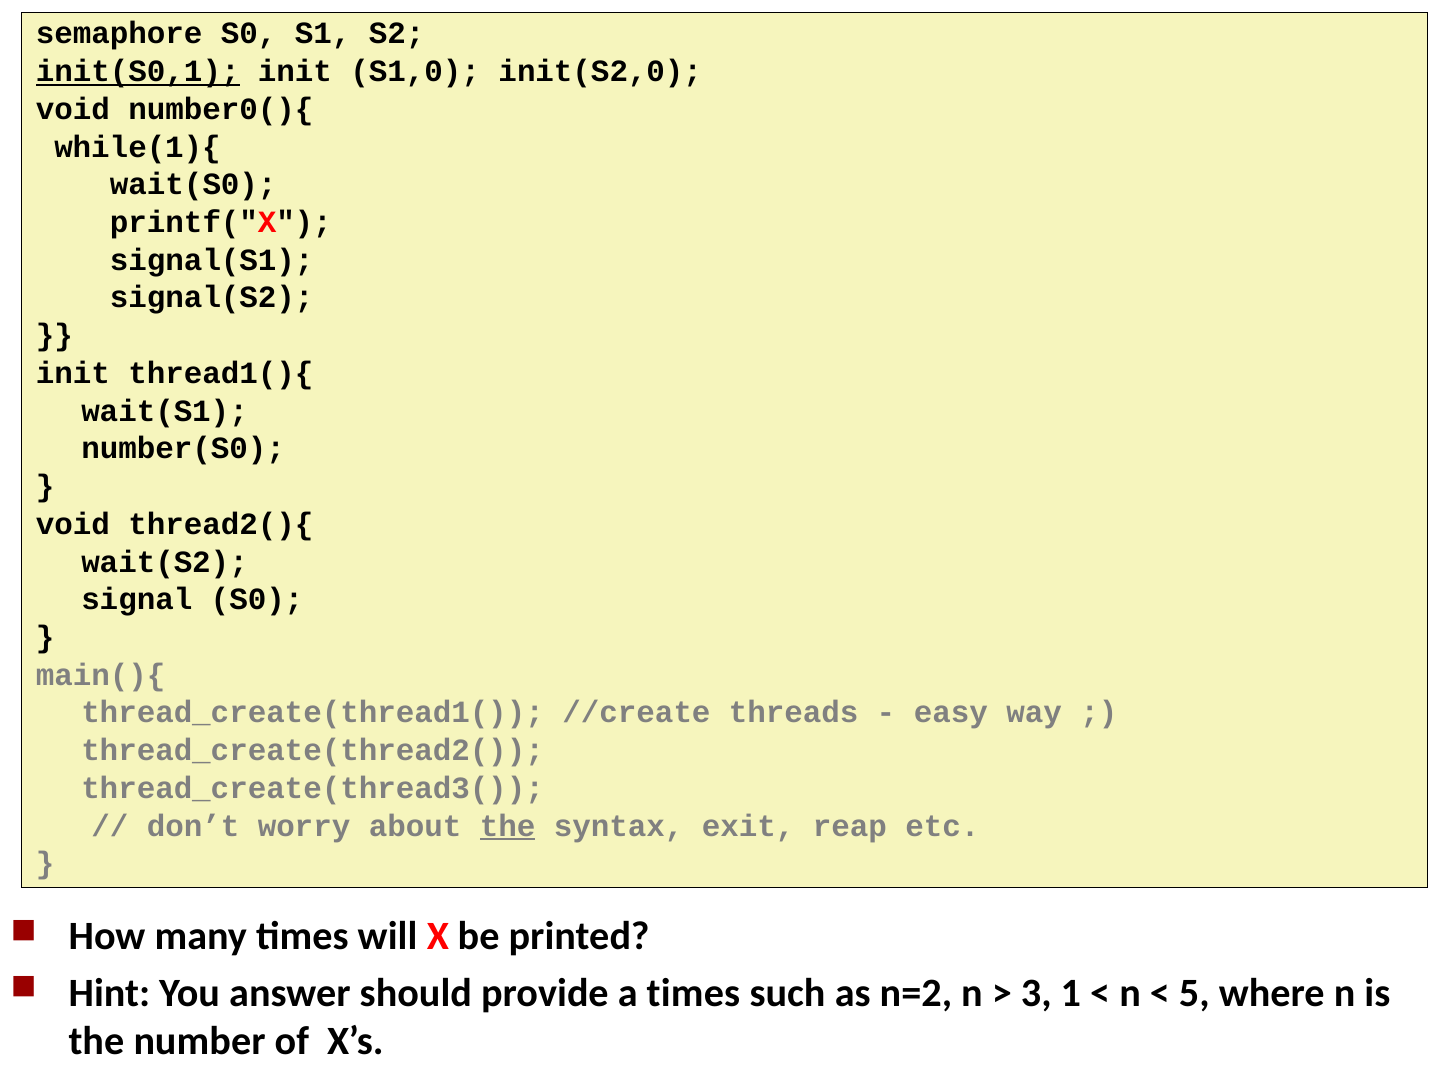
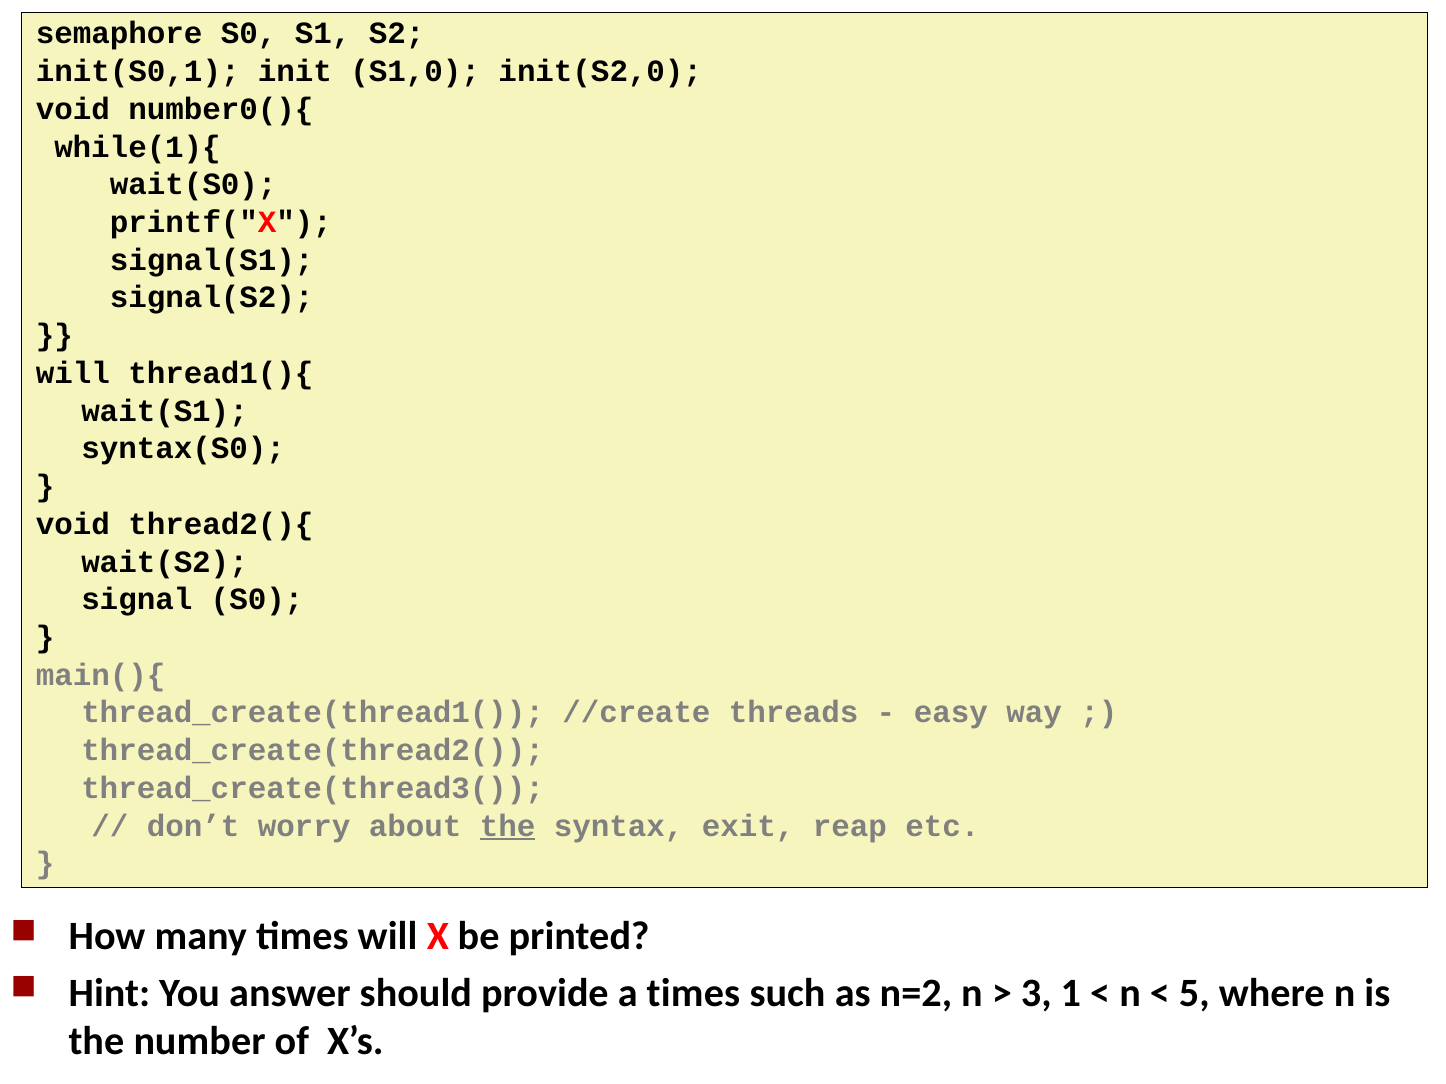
init(S0,1 underline: present -> none
init at (73, 373): init -> will
number(S0: number(S0 -> syntax(S0
